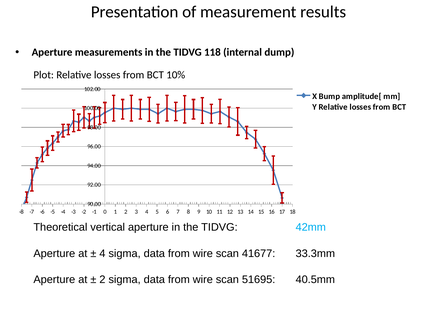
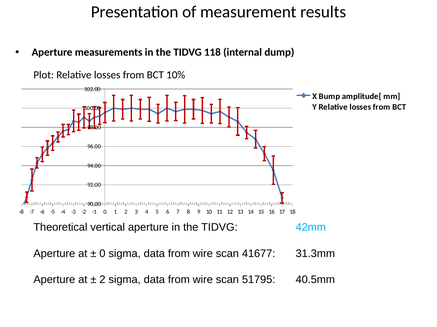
4 at (102, 254): 4 -> 0
33.3mm: 33.3mm -> 31.3mm
51695: 51695 -> 51795
